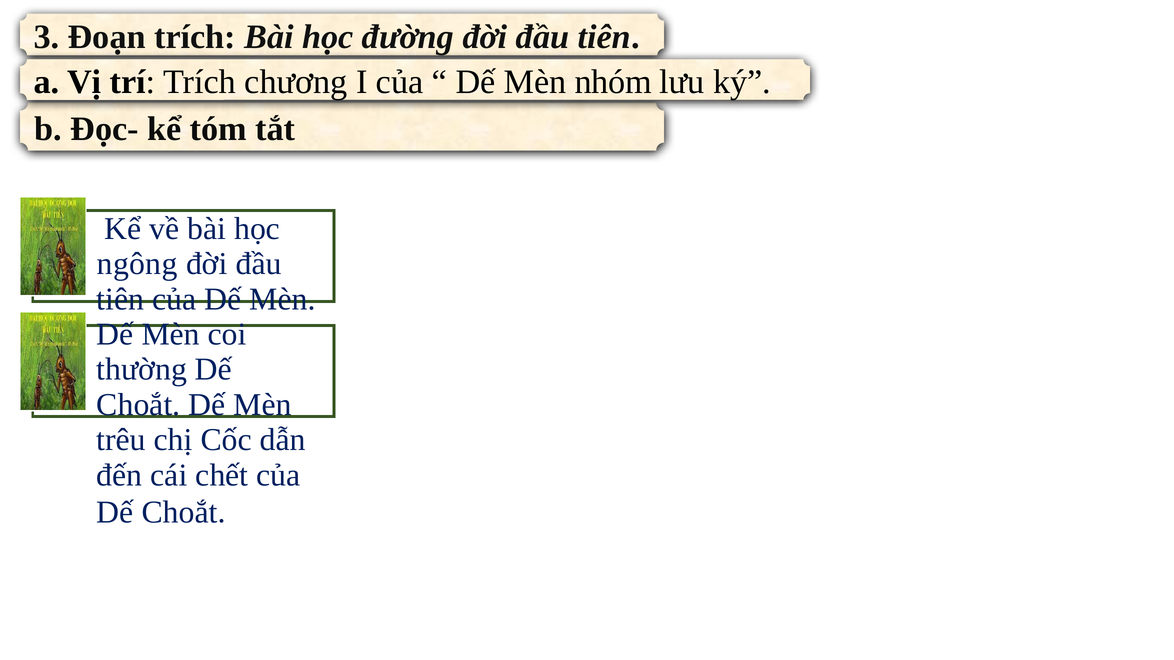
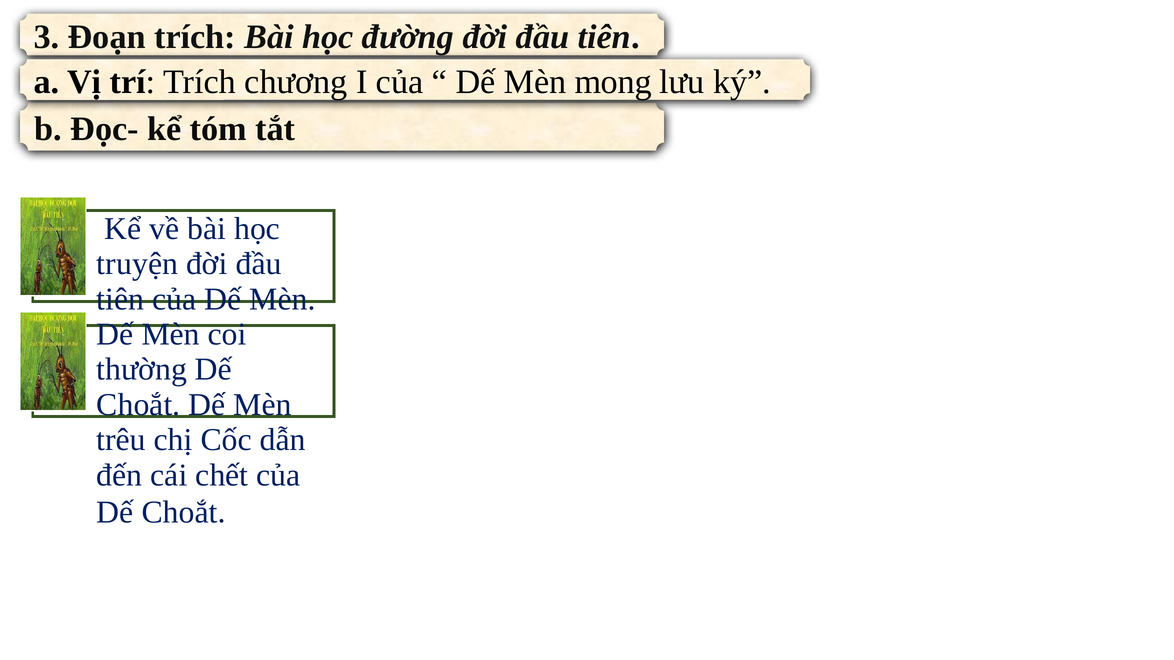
nhóm: nhóm -> mong
ngông: ngông -> truyện
